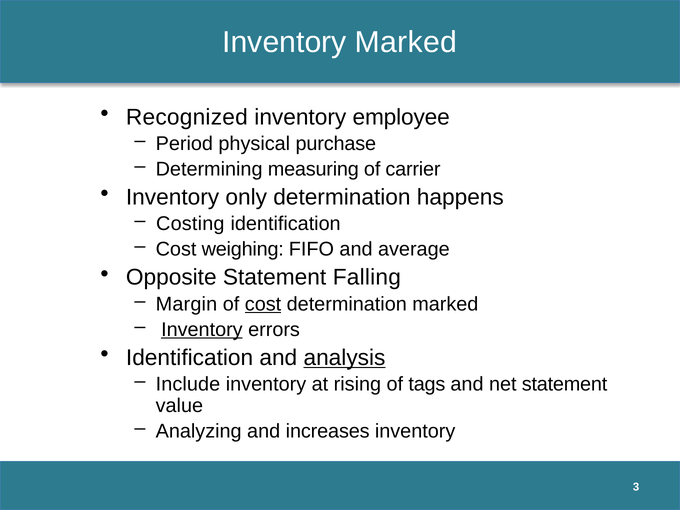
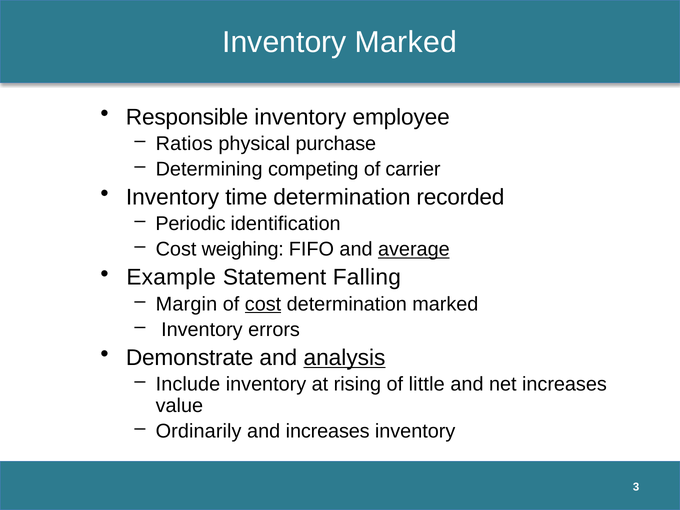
Recognized: Recognized -> Responsible
Period: Period -> Ratios
measuring: measuring -> competing
only: only -> time
happens: happens -> recorded
Costing: Costing -> Periodic
average underline: none -> present
Opposite: Opposite -> Example
Inventory at (202, 330) underline: present -> none
Identification at (190, 358): Identification -> Demonstrate
tags: tags -> little
net statement: statement -> increases
Analyzing: Analyzing -> Ordinarily
